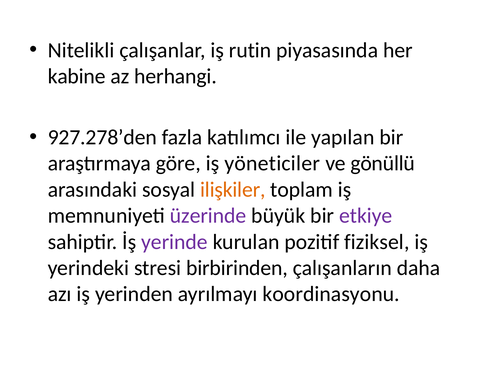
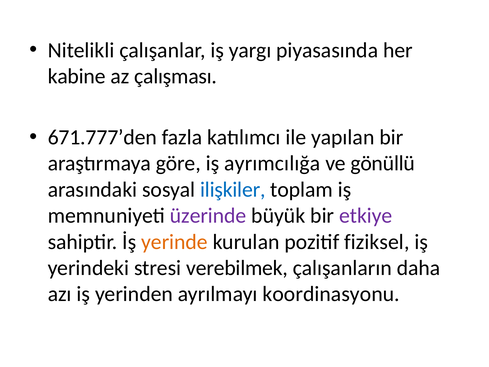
rutin: rutin -> yargı
herhangi: herhangi -> çalışması
927.278’den: 927.278’den -> 671.777’den
yöneticiler: yöneticiler -> ayrımcılığa
ilişkiler colour: orange -> blue
yerinde colour: purple -> orange
birbirinden: birbirinden -> verebilmek
